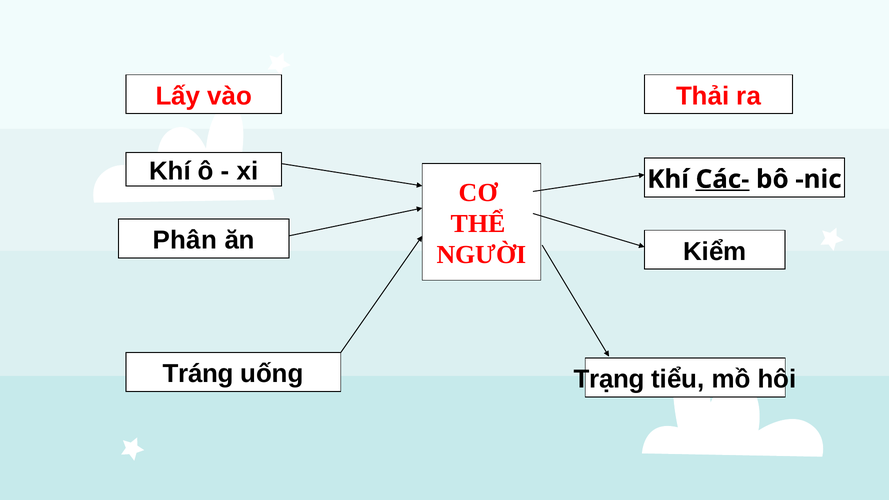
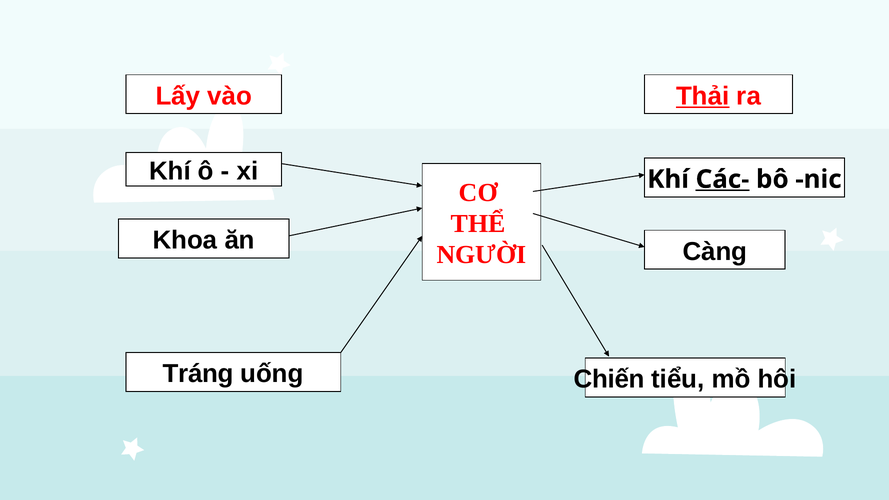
Thải underline: none -> present
Phân: Phân -> Khoa
Kiểm: Kiểm -> Càng
Trạng: Trạng -> Chiến
